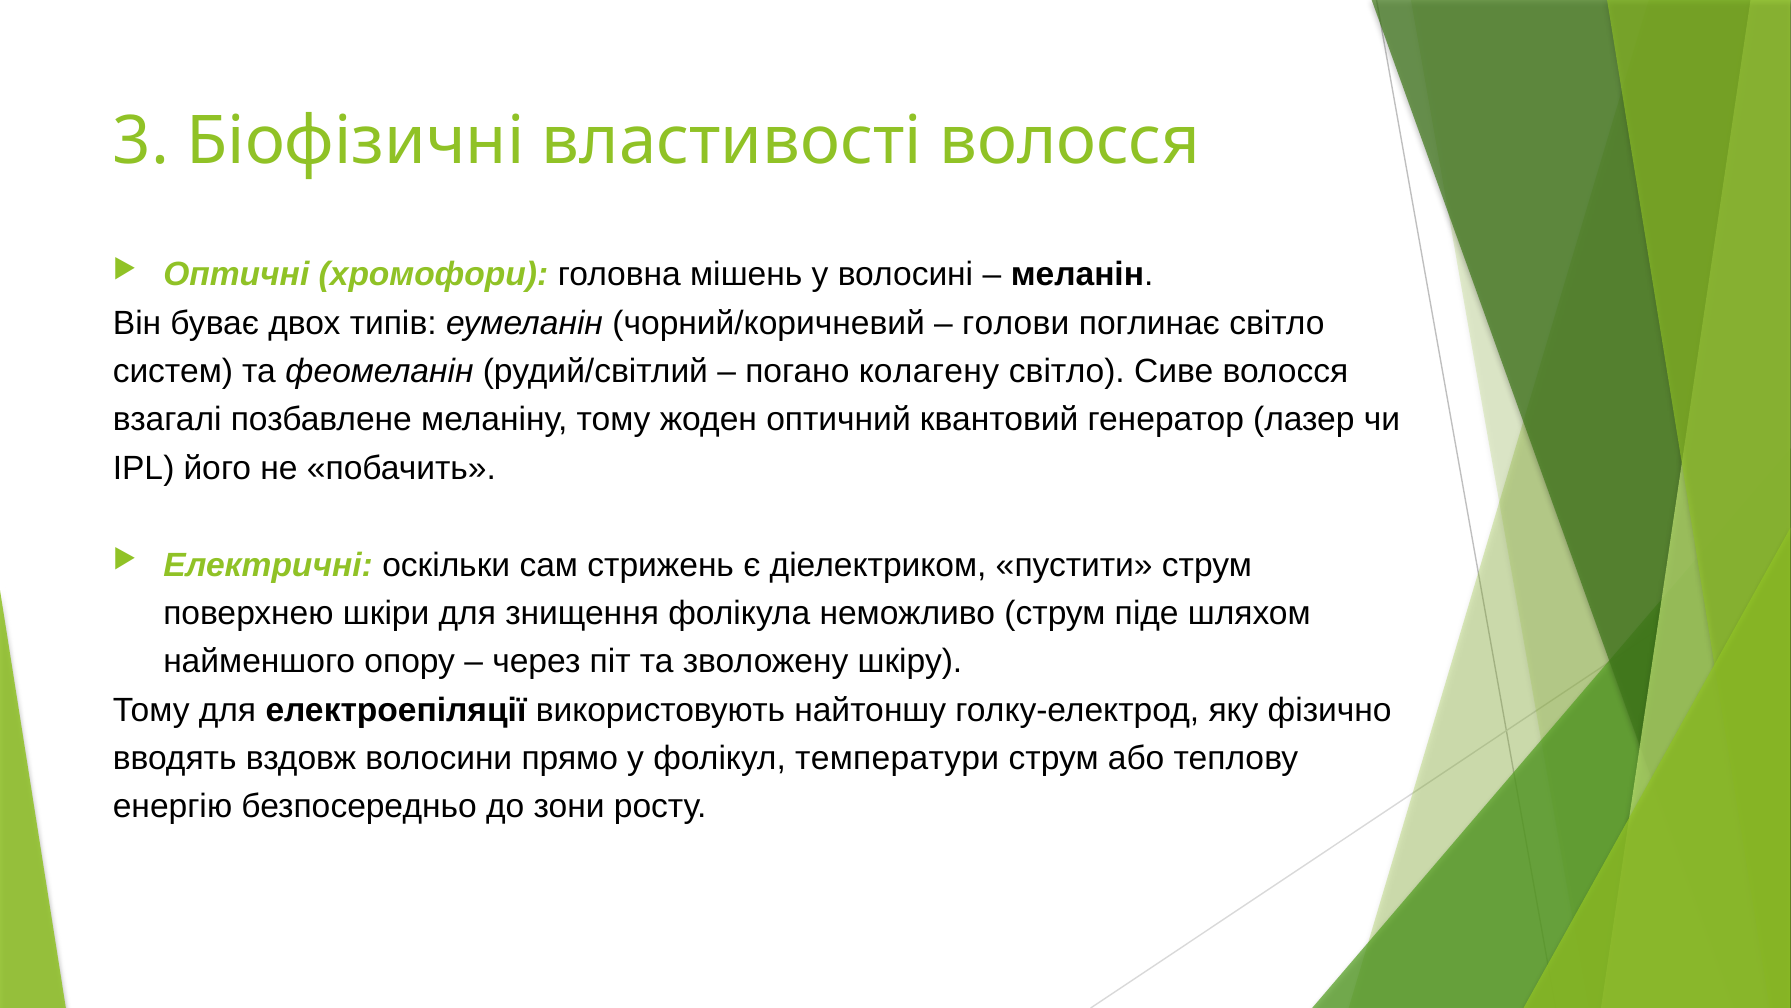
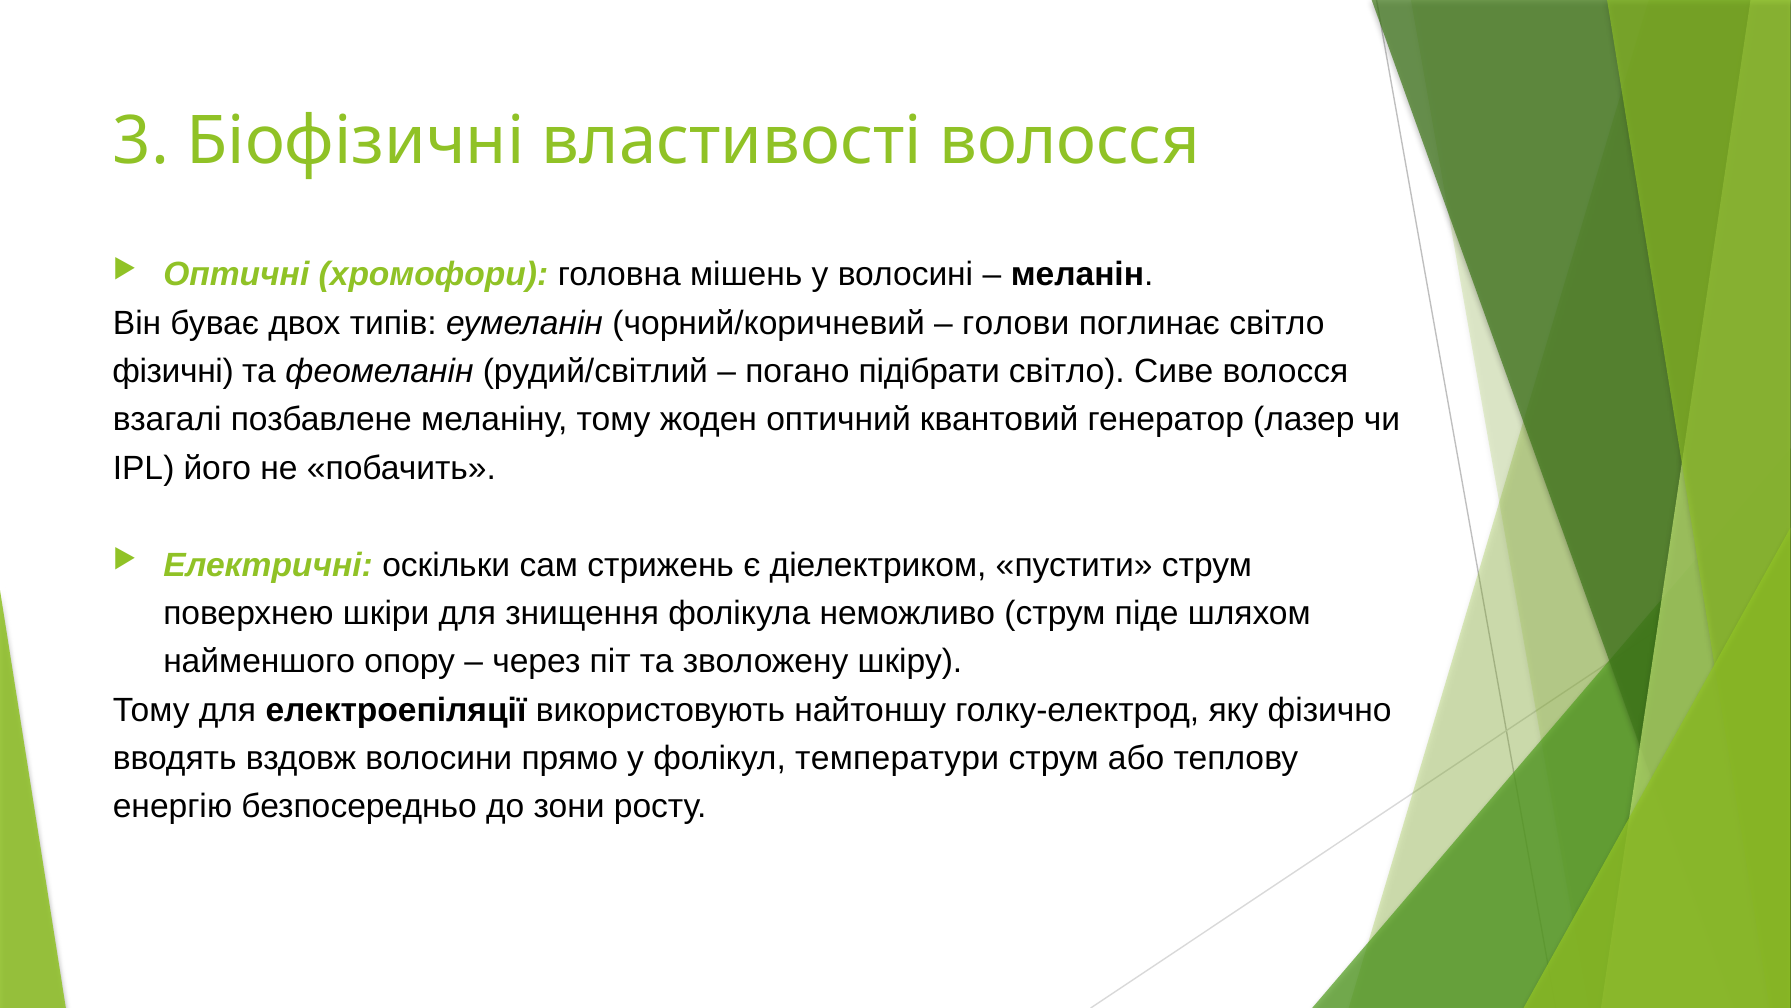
систем: систем -> фізичні
колагену: колагену -> підібрати
